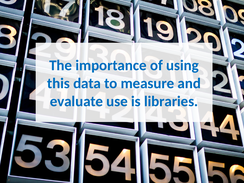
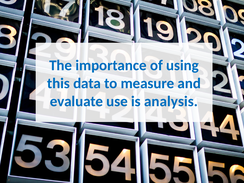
libraries: libraries -> analysis
